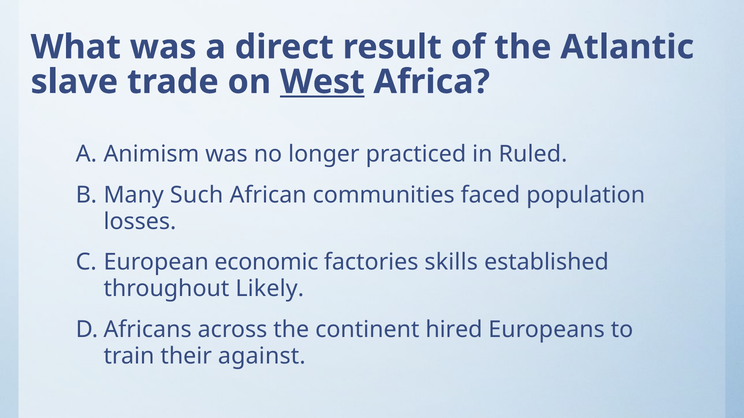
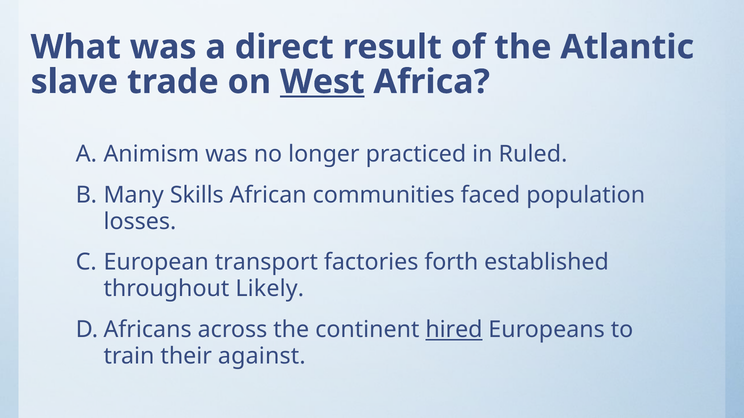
Such: Such -> Skills
economic: economic -> transport
skills: skills -> forth
hired underline: none -> present
